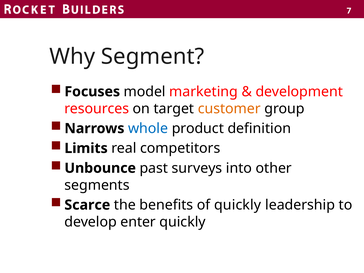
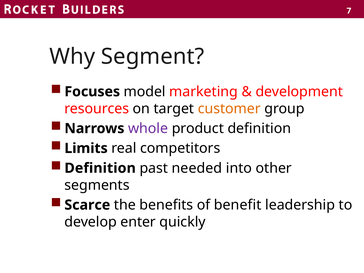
whole colour: blue -> purple
Unbounce at (100, 168): Unbounce -> Definition
surveys: surveys -> needed
of quickly: quickly -> benefit
